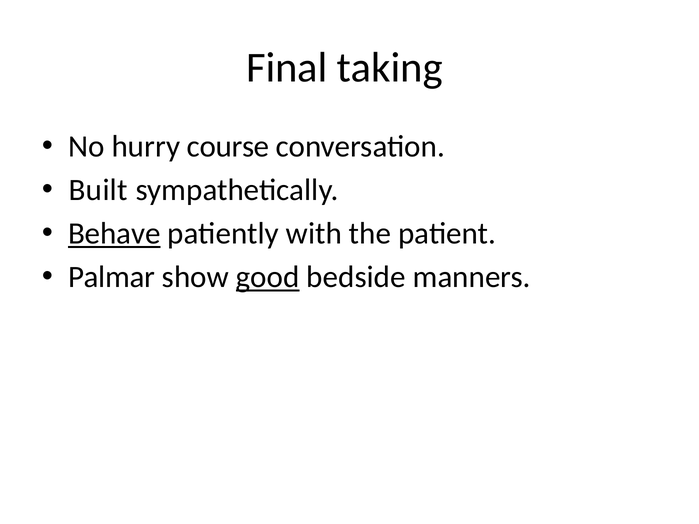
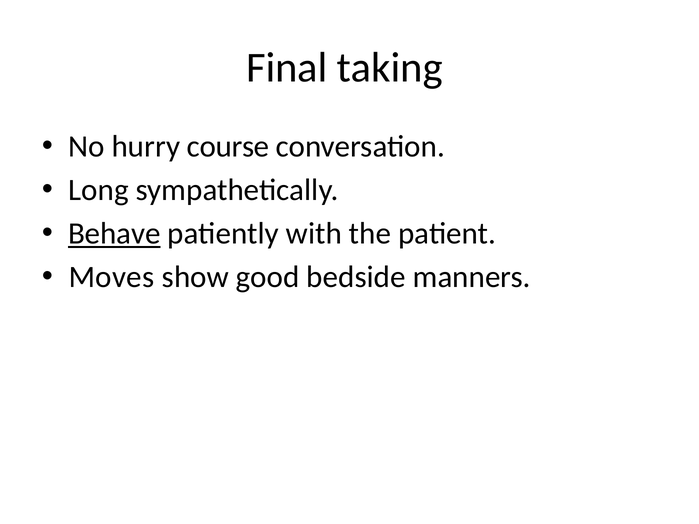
Built: Built -> Long
Palmar: Palmar -> Moves
good underline: present -> none
